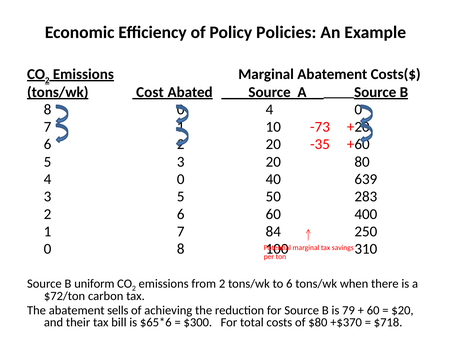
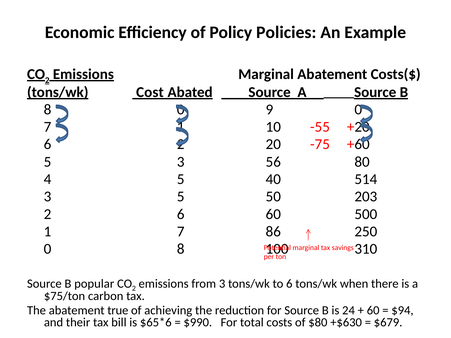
4 at (269, 110): 4 -> 9
-73: -73 -> -55
-35: -35 -> -75
3 20: 20 -> 56
0 at (181, 179): 0 -> 5
639: 639 -> 514
283: 283 -> 203
400: 400 -> 500
84: 84 -> 86
uniform: uniform -> popular
from 2: 2 -> 3
$72/ton: $72/ton -> $75/ton
sells: sells -> true
79: 79 -> 24
$20: $20 -> $94
$300: $300 -> $990
+$370: +$370 -> +$630
$718: $718 -> $679
